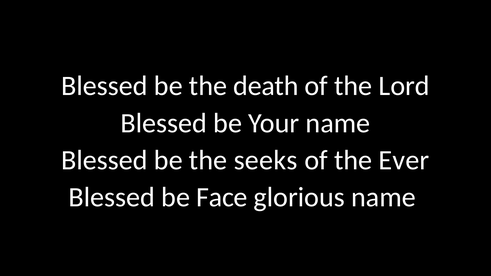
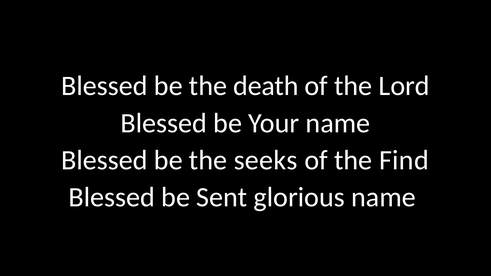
Ever: Ever -> Find
Face: Face -> Sent
